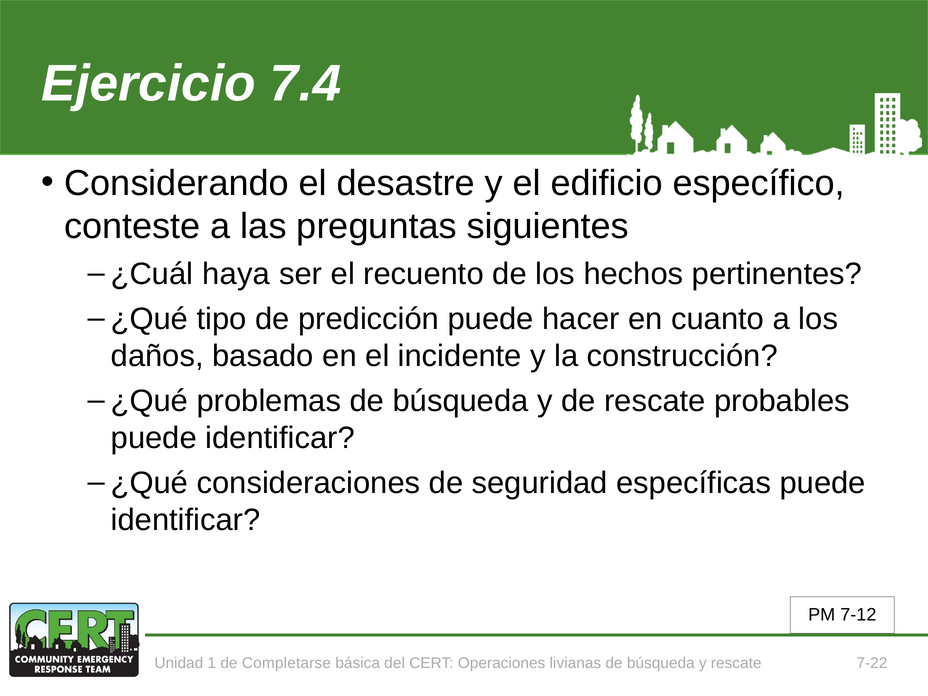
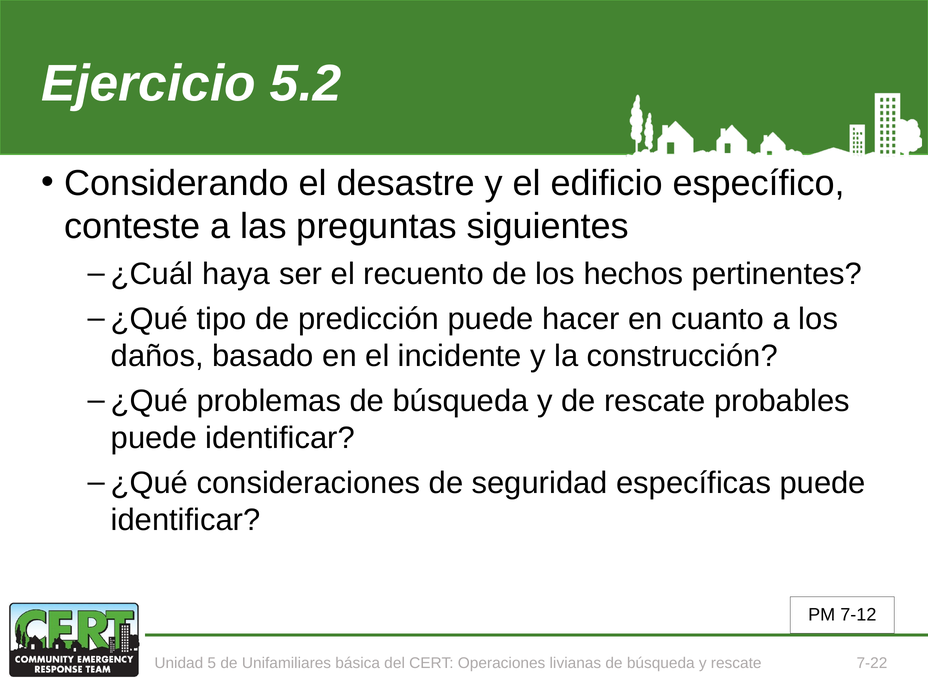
7.4: 7.4 -> 5.2
1: 1 -> 5
Completarse: Completarse -> Unifamiliares
